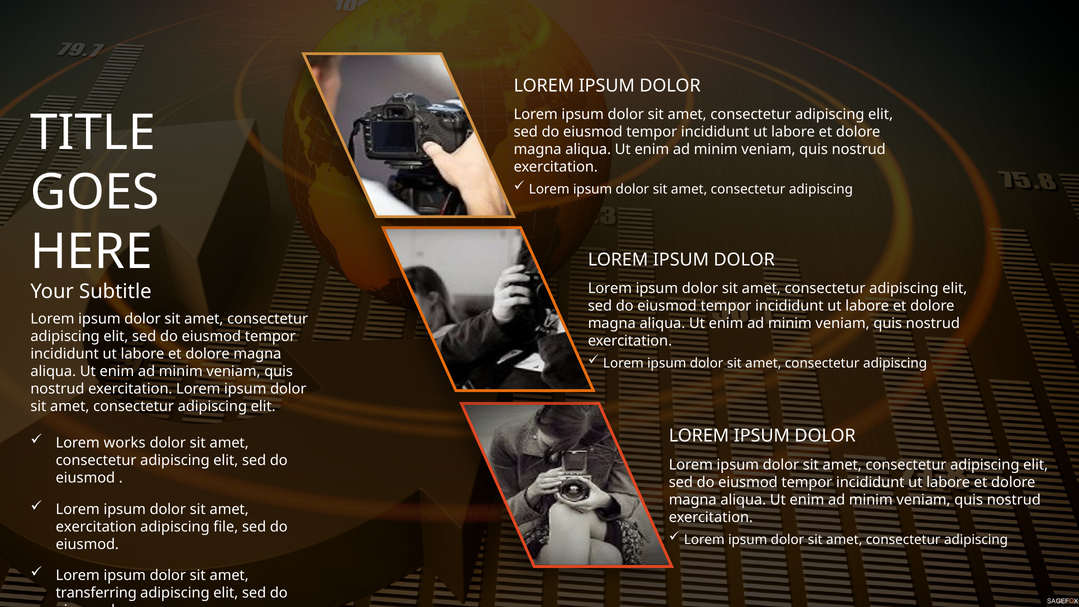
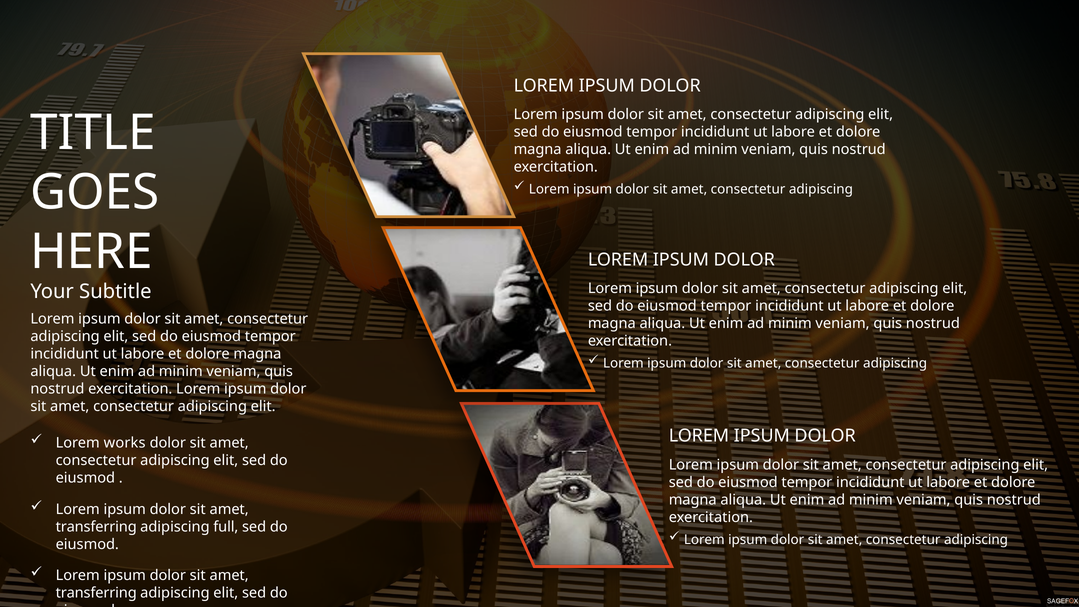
exercitation at (96, 527): exercitation -> transferring
file: file -> full
